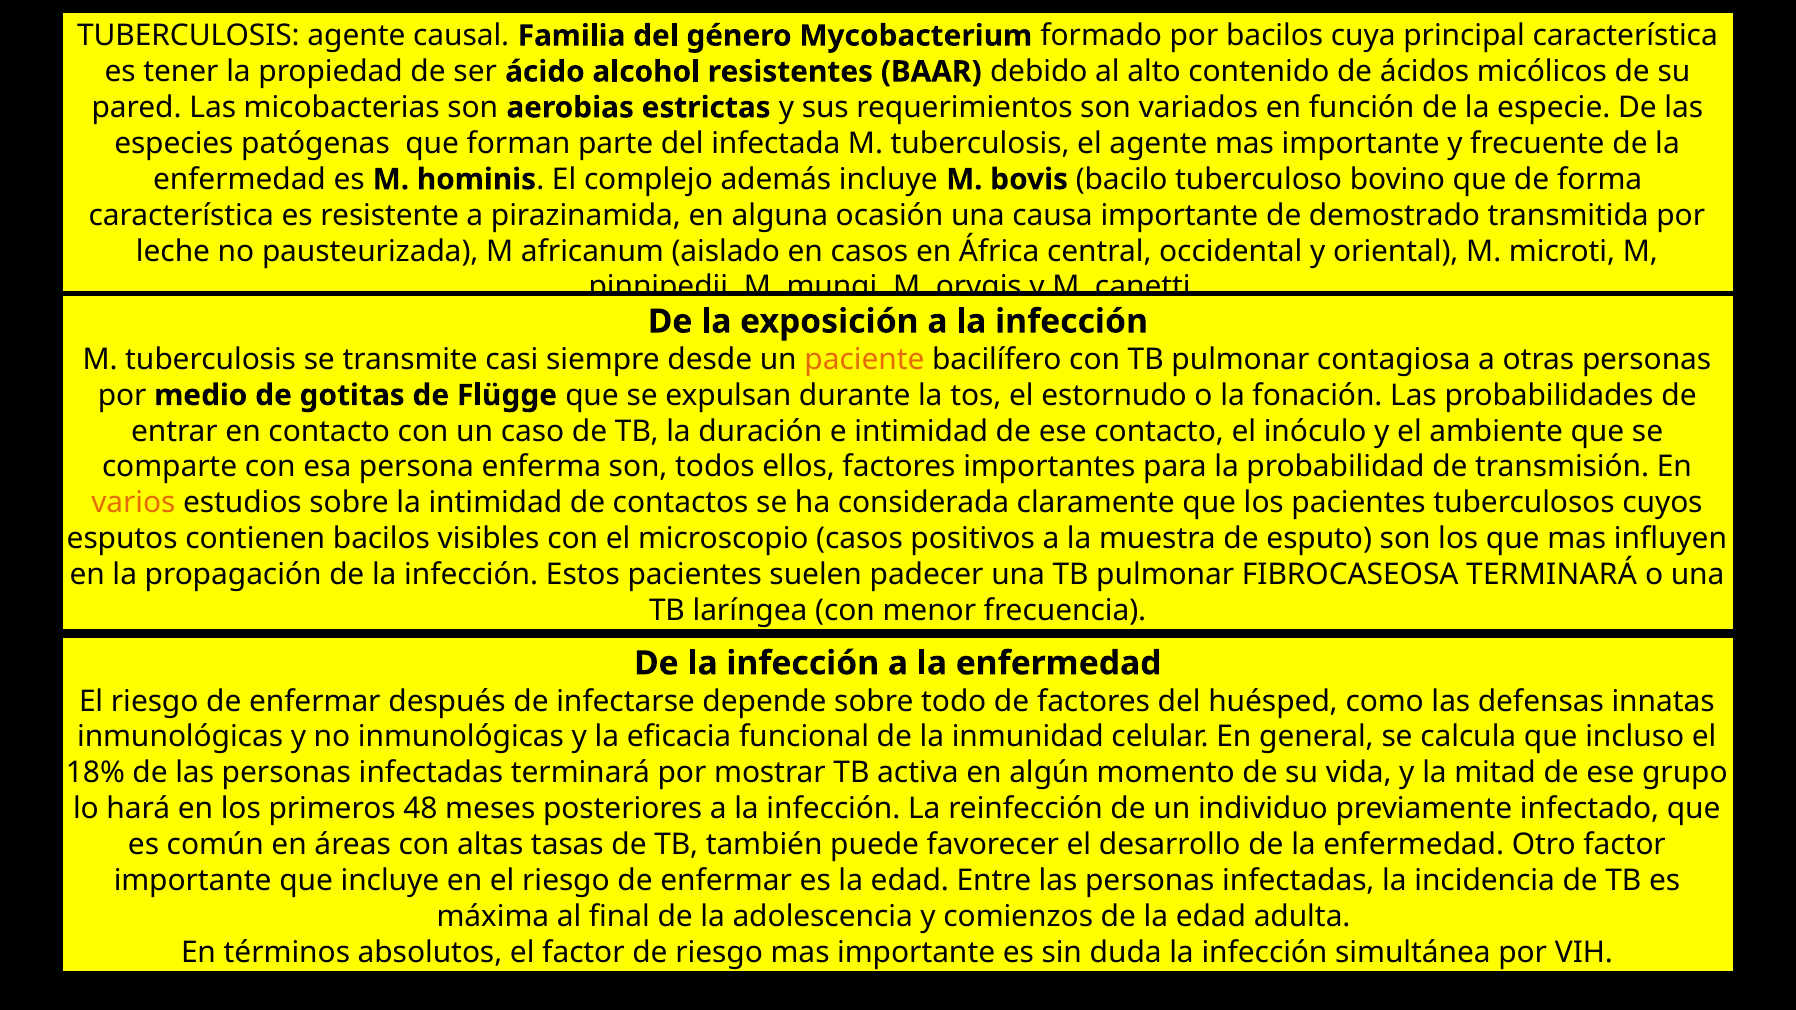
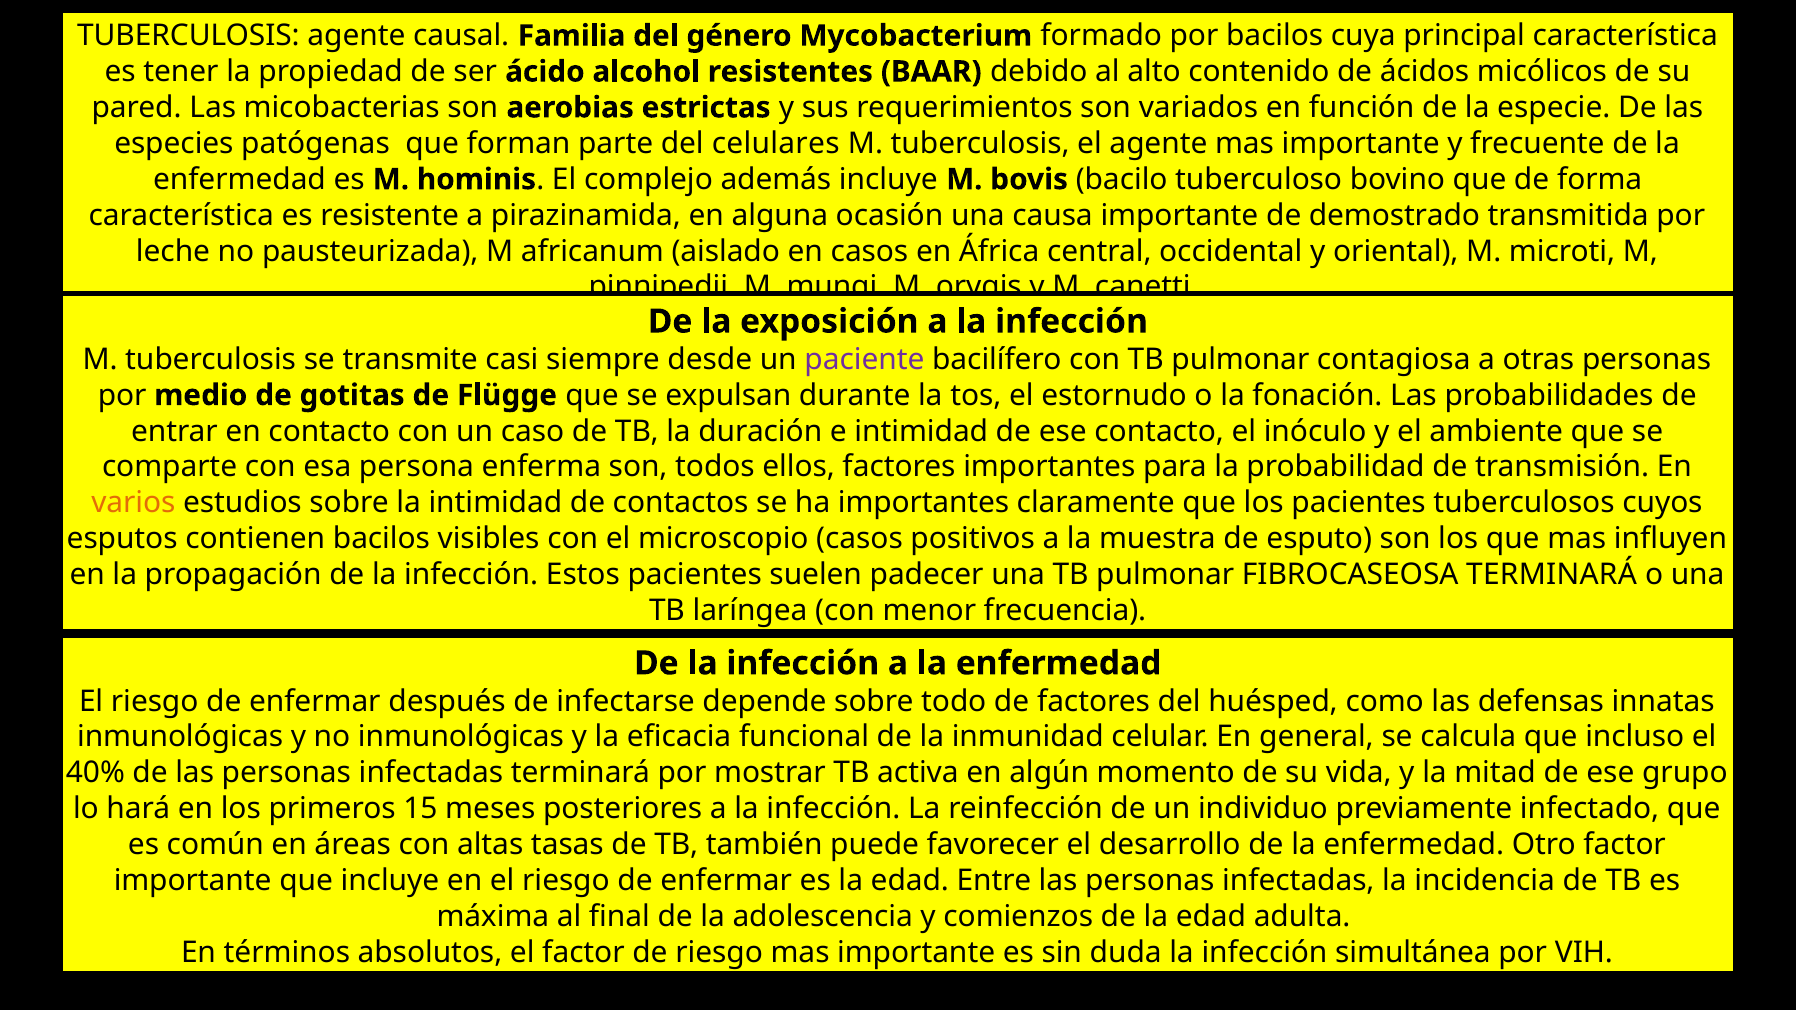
infectada: infectada -> celulares
paciente colour: orange -> purple
ha considerada: considerada -> importantes
18%: 18% -> 40%
48: 48 -> 15
